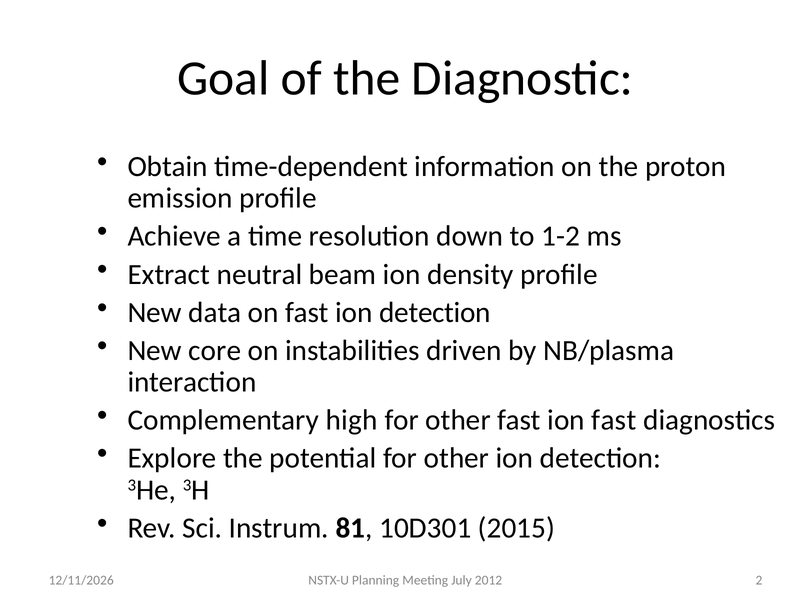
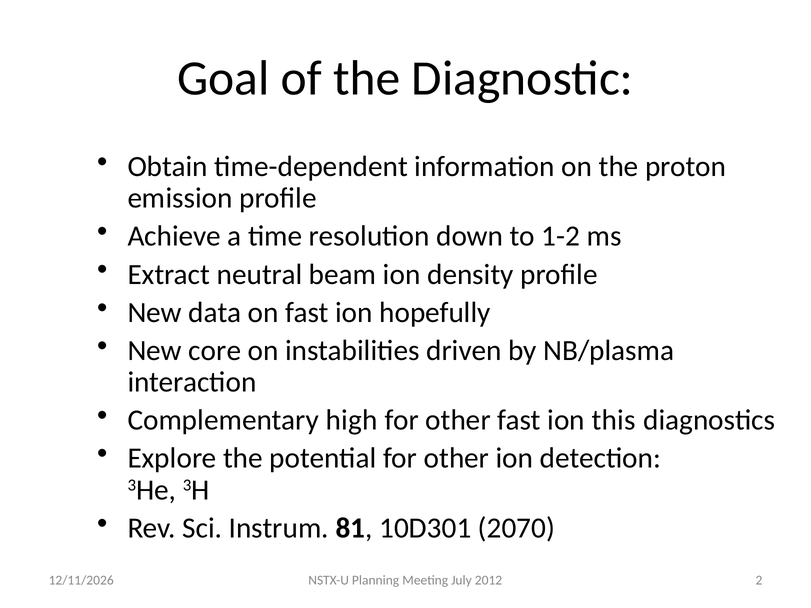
fast ion detection: detection -> hopefully
ion fast: fast -> this
2015: 2015 -> 2070
